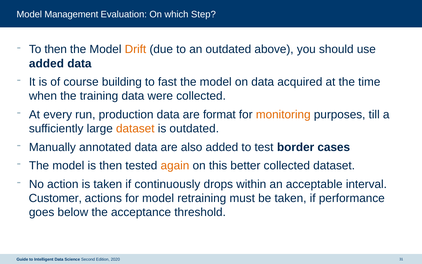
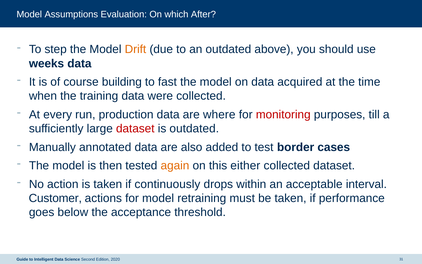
Management: Management -> Assumptions
Step: Step -> After
To then: then -> step
added at (46, 63): added -> weeks
format: format -> where
monitoring colour: orange -> red
dataset at (135, 129) colour: orange -> red
better: better -> either
